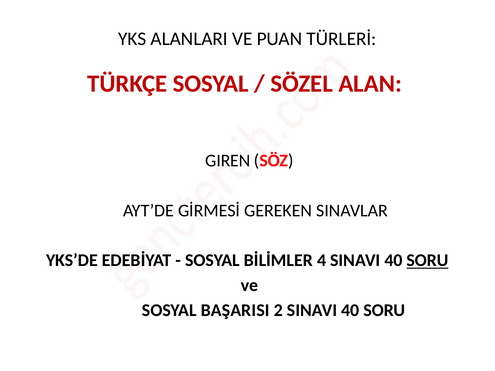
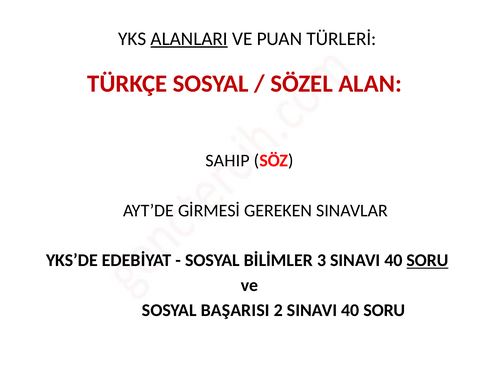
ALANLARI underline: none -> present
GIREN: GIREN -> SAHIP
4: 4 -> 3
